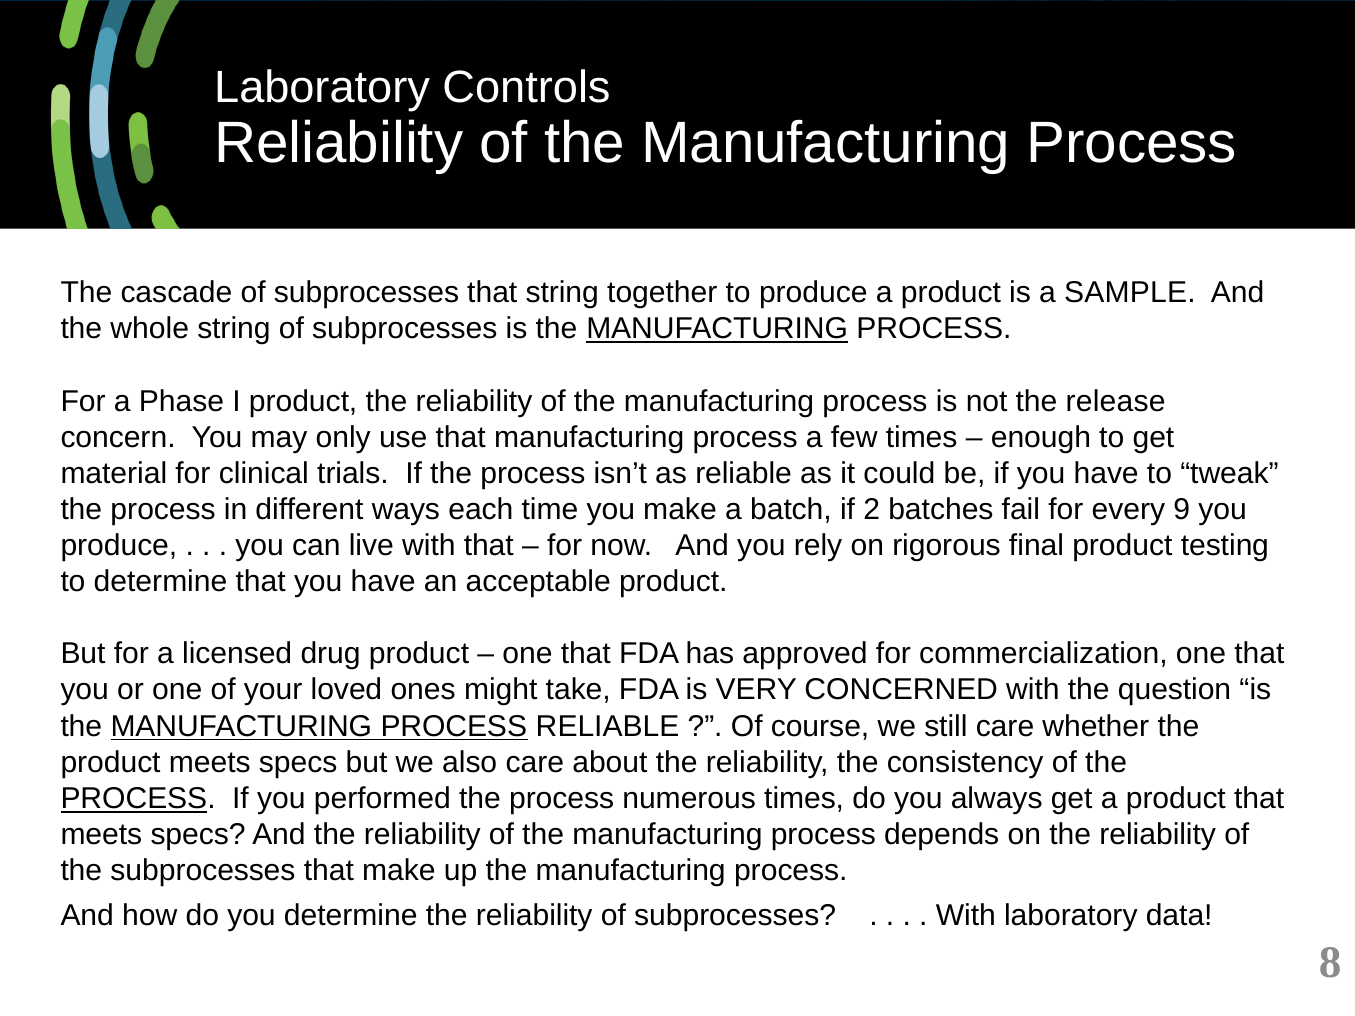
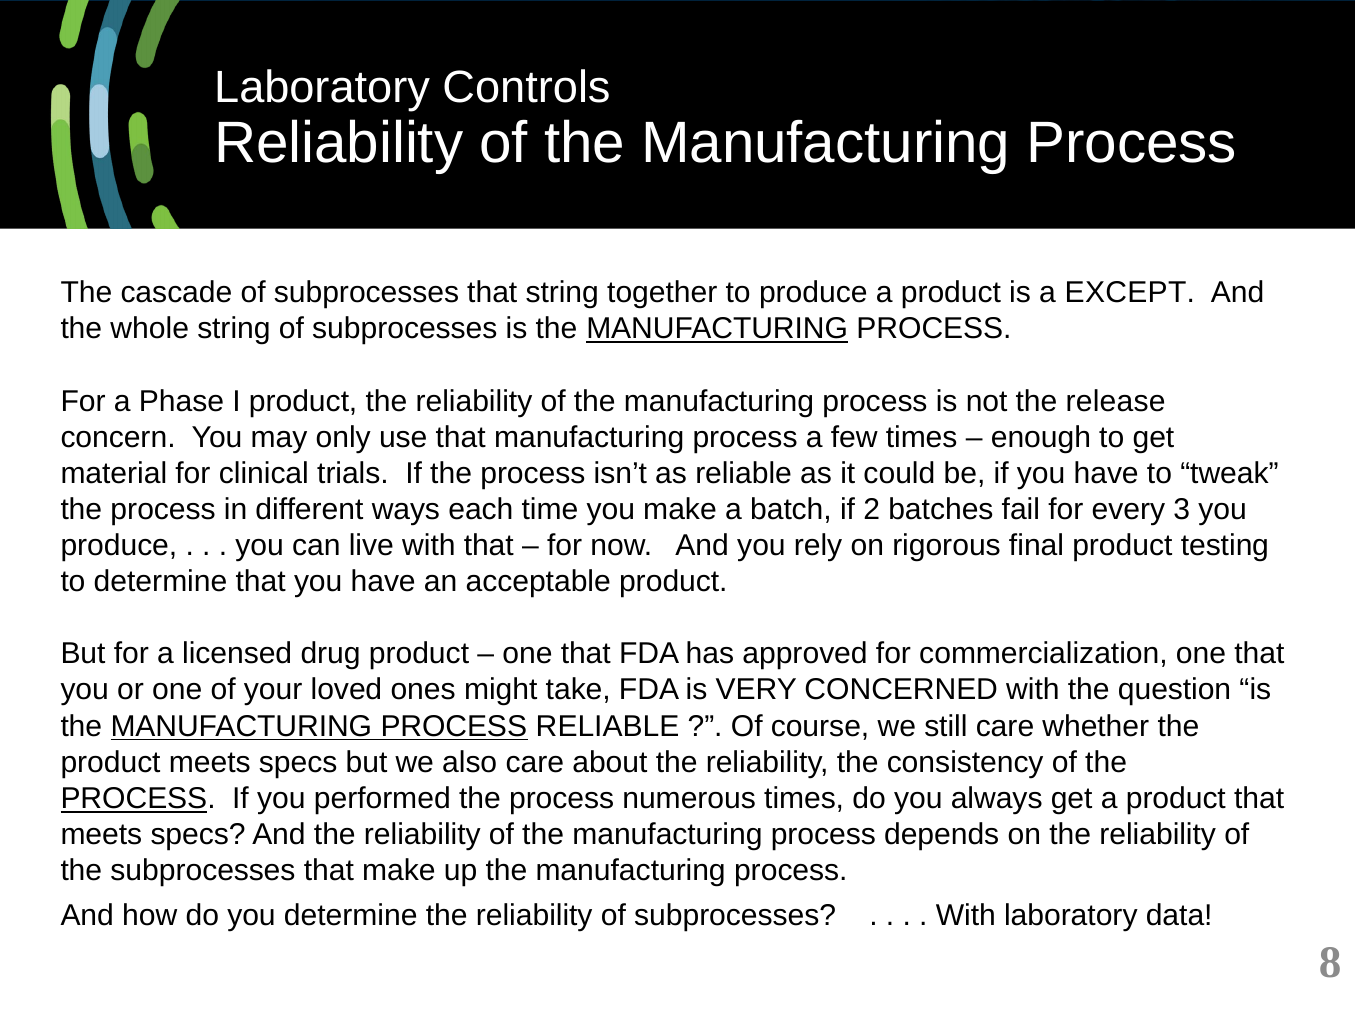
SAMPLE: SAMPLE -> EXCEPT
9: 9 -> 3
